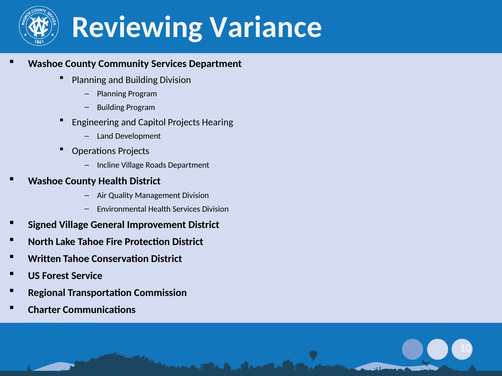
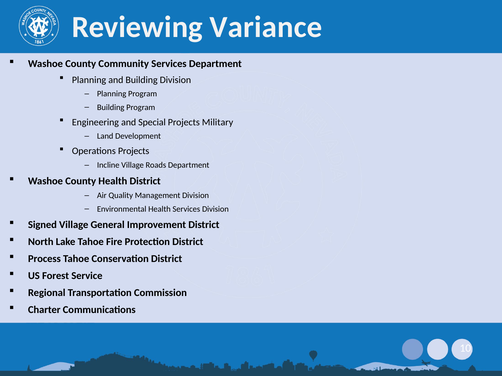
Capitol: Capitol -> Special
Hearing: Hearing -> Military
Written: Written -> Process
